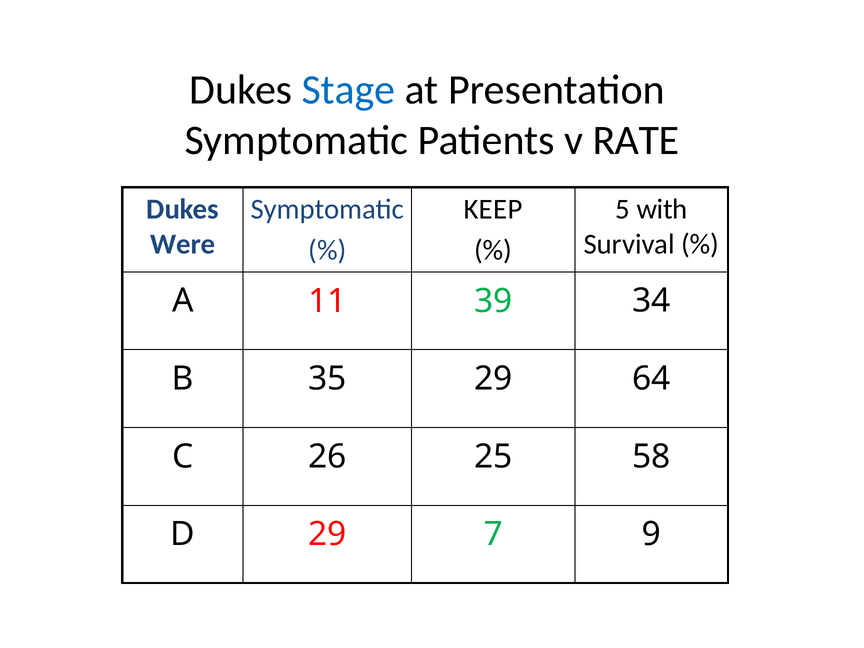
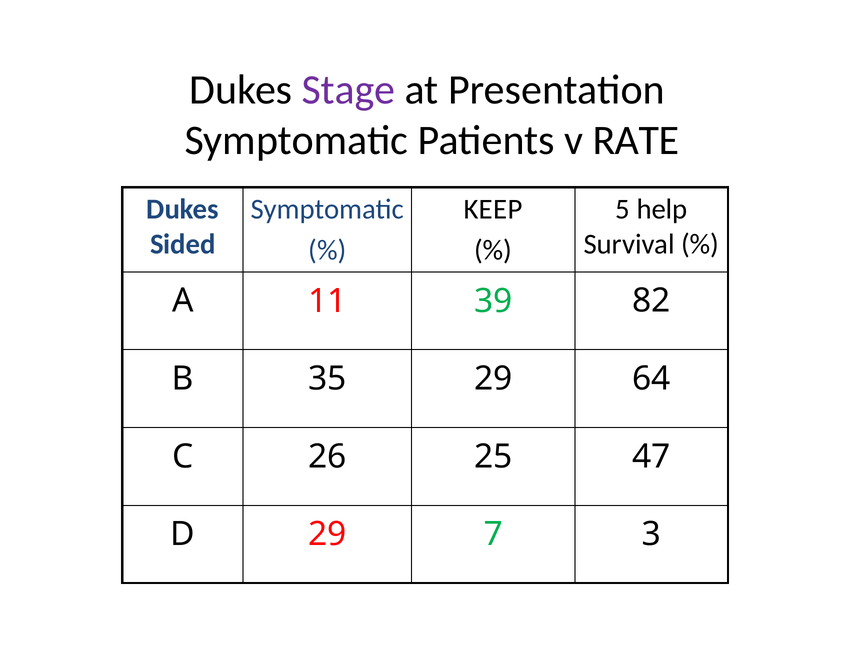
Stage colour: blue -> purple
with: with -> help
Were: Were -> Sided
34: 34 -> 82
58: 58 -> 47
9: 9 -> 3
